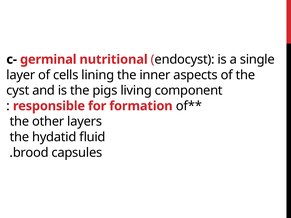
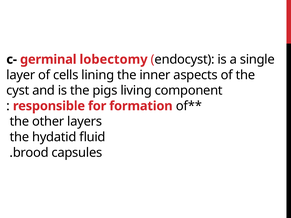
nutritional: nutritional -> lobectomy
